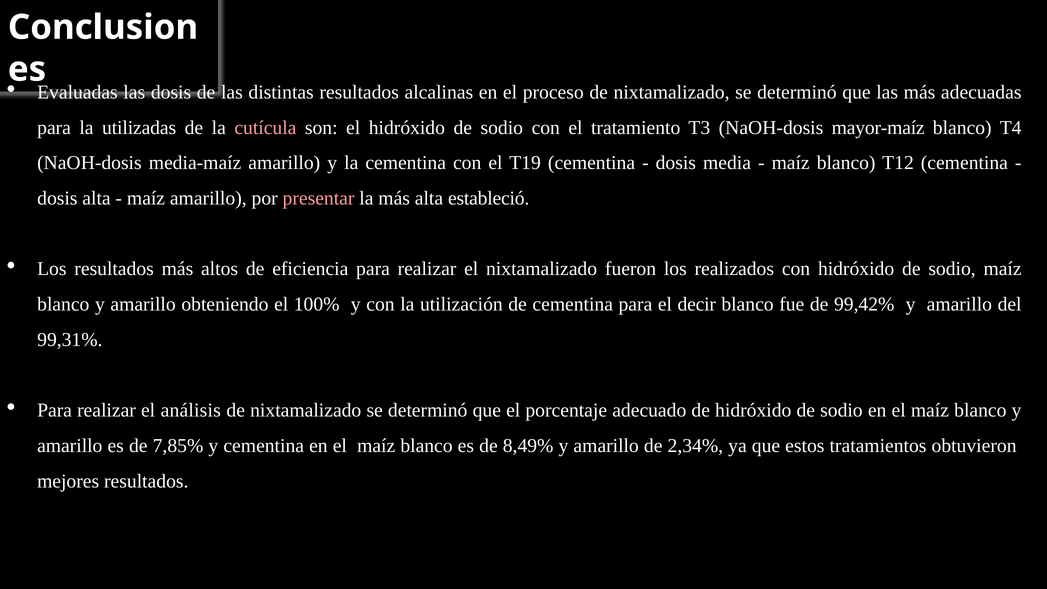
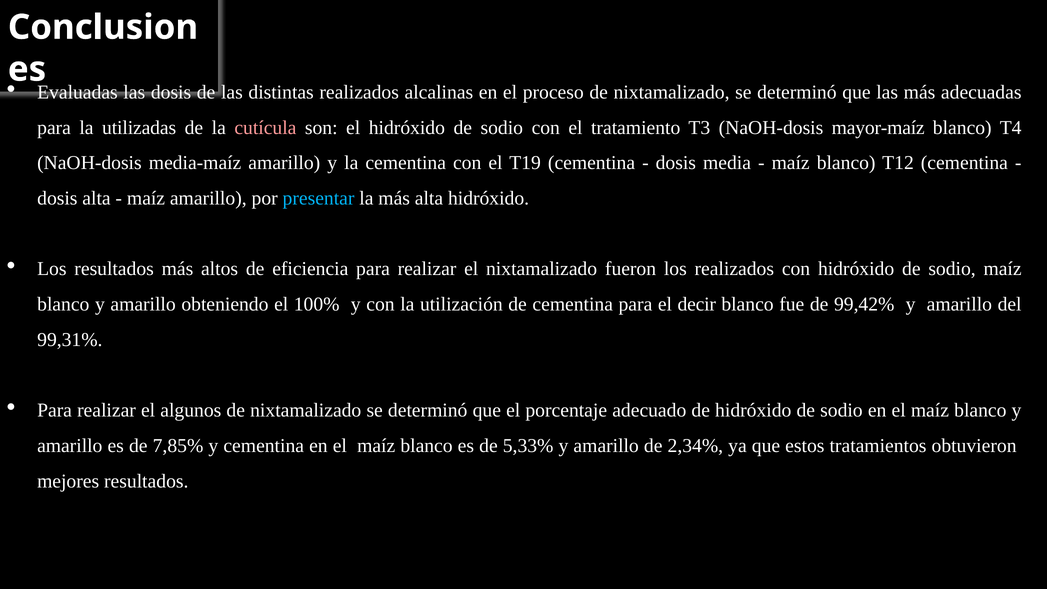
distintas resultados: resultados -> realizados
presentar colour: pink -> light blue
alta estableció: estableció -> hidróxido
análisis: análisis -> algunos
8,49%: 8,49% -> 5,33%
